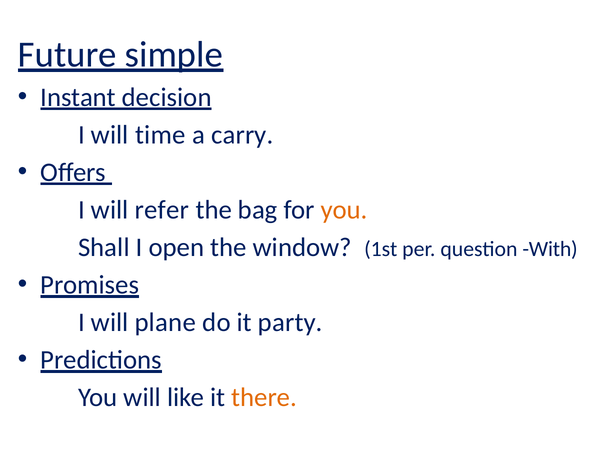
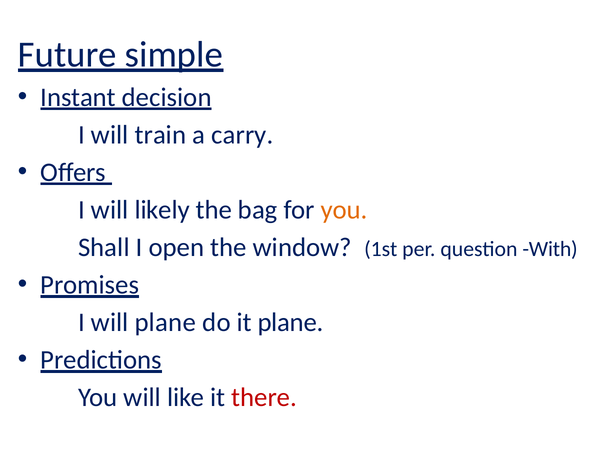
time: time -> train
refer: refer -> likely
it party: party -> plane
there colour: orange -> red
